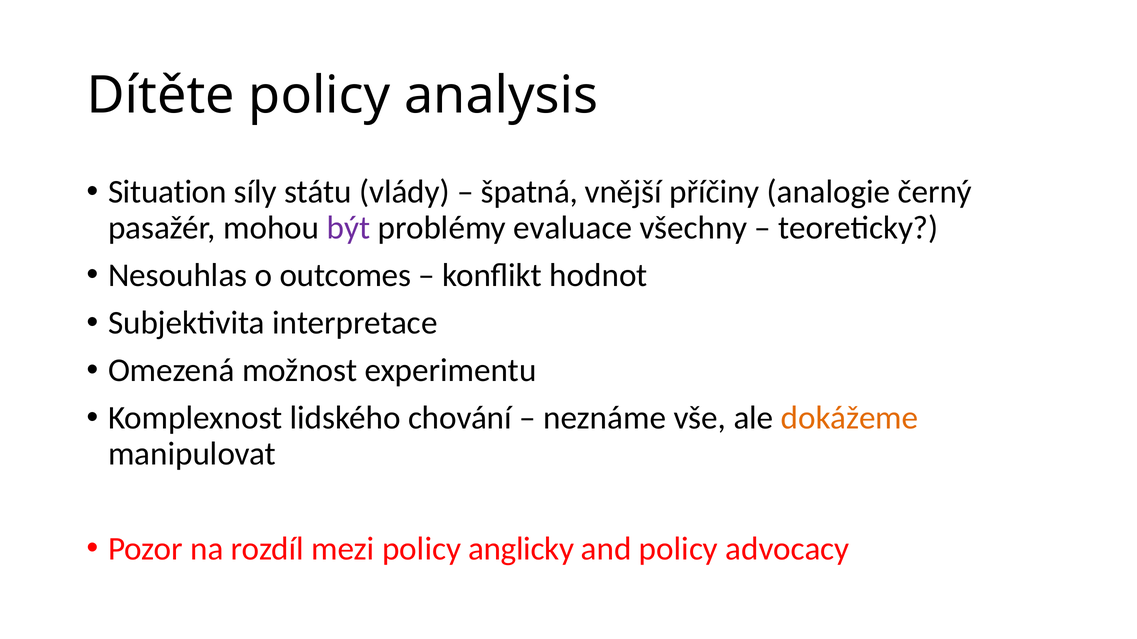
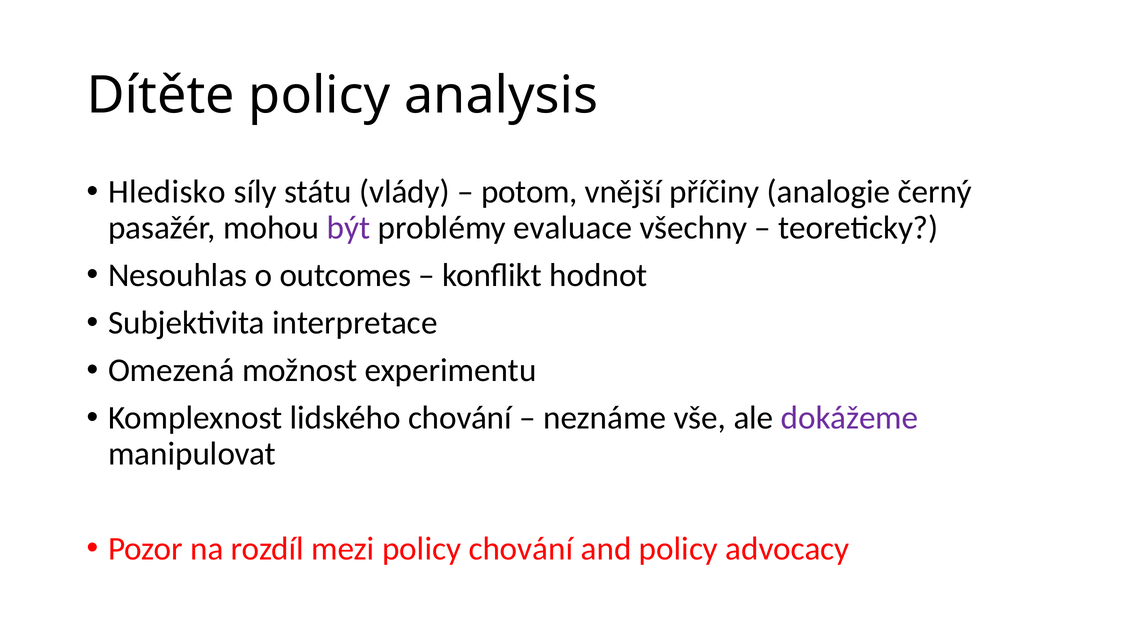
Situation: Situation -> Hledisko
špatná: špatná -> potom
dokážeme colour: orange -> purple
policy anglicky: anglicky -> chování
